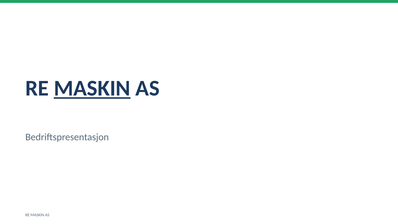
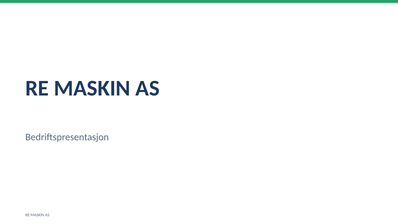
MASKIN at (92, 88) underline: present -> none
